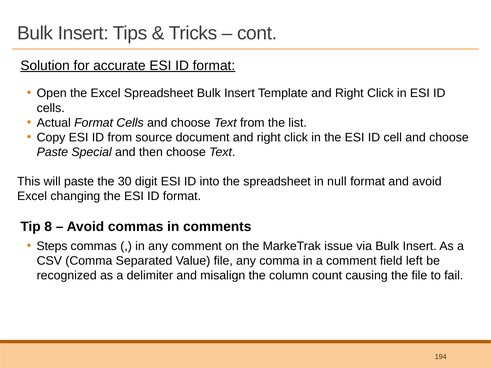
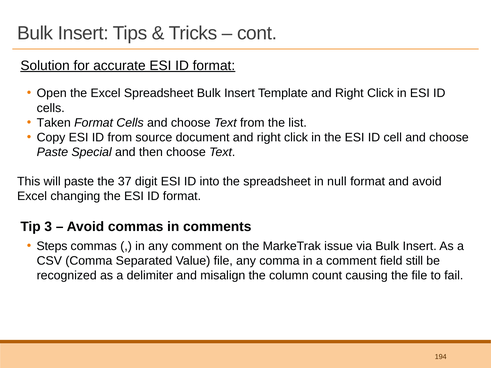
Actual: Actual -> Taken
30: 30 -> 37
8: 8 -> 3
left: left -> still
